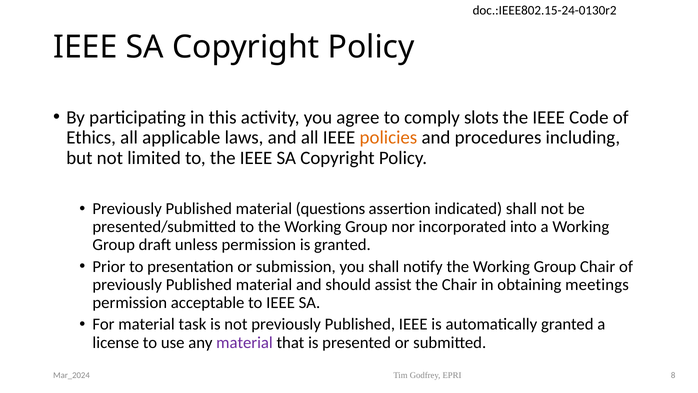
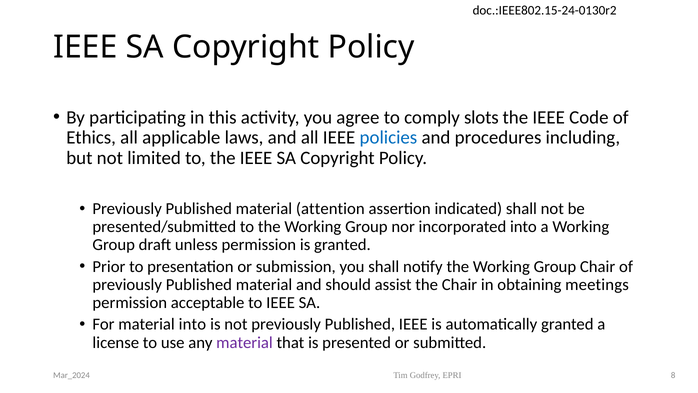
policies colour: orange -> blue
questions: questions -> attention
material task: task -> into
